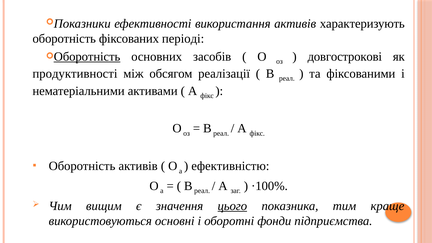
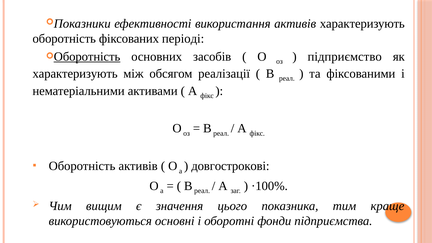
довгострокові: довгострокові -> підприємство
продуктивності: продуктивності -> характеризують
ефективністю: ефективністю -> довгострокові
цього underline: present -> none
